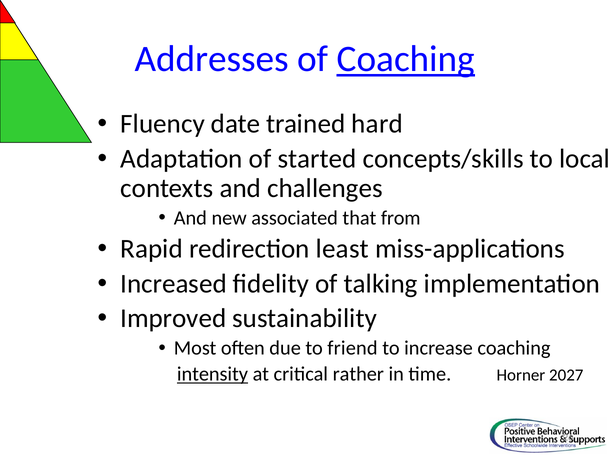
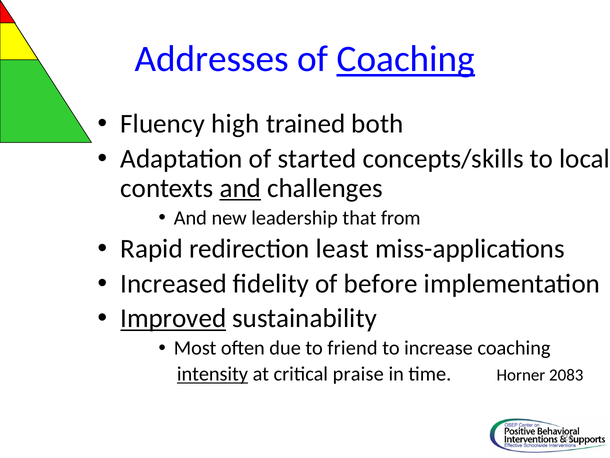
date: date -> high
hard: hard -> both
and at (240, 188) underline: none -> present
associated: associated -> leadership
talking: talking -> before
Improved underline: none -> present
rather: rather -> praise
2027: 2027 -> 2083
